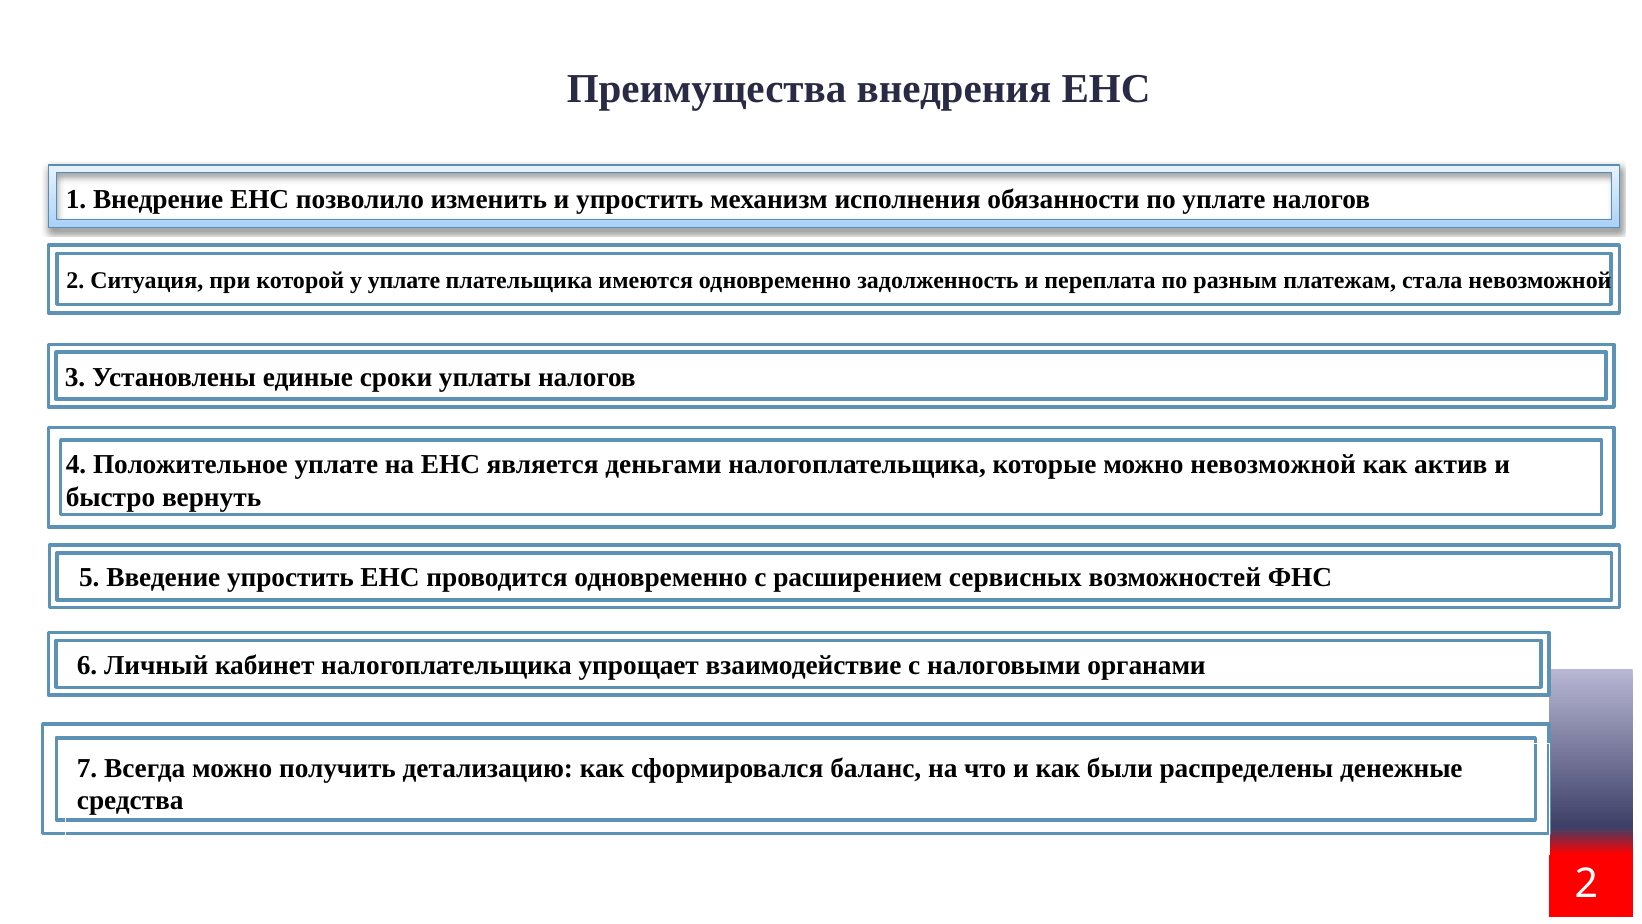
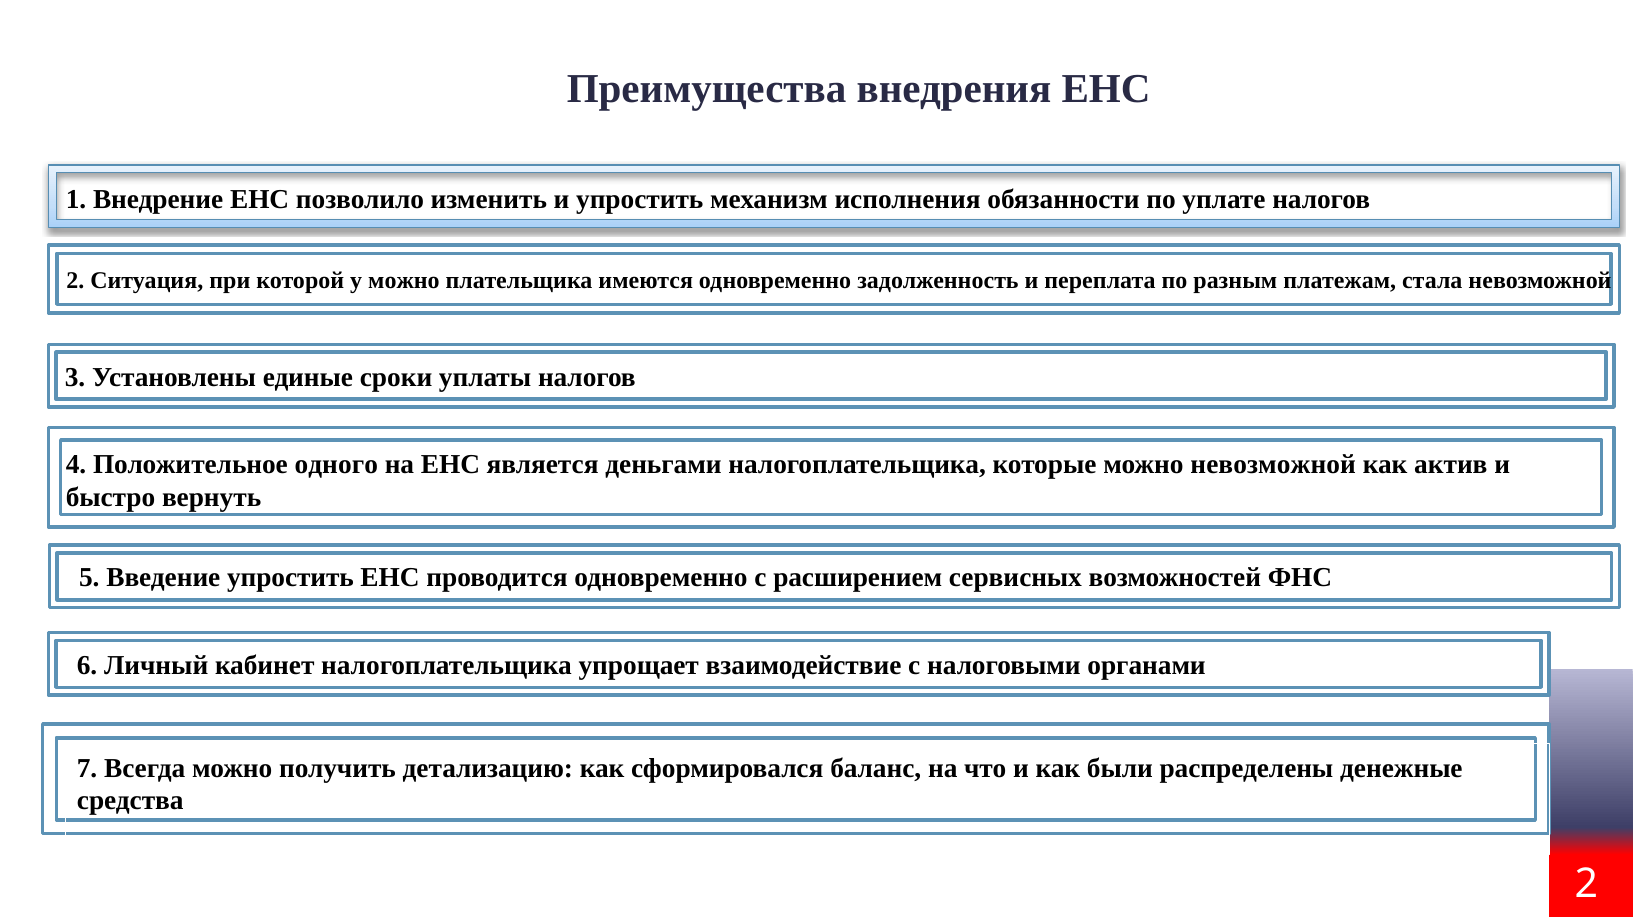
у уплате: уплате -> можно
Положительное уплате: уплате -> одного
